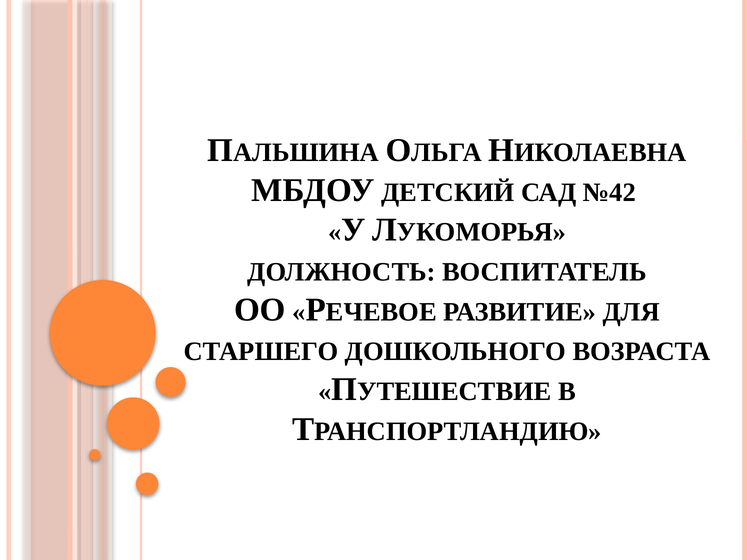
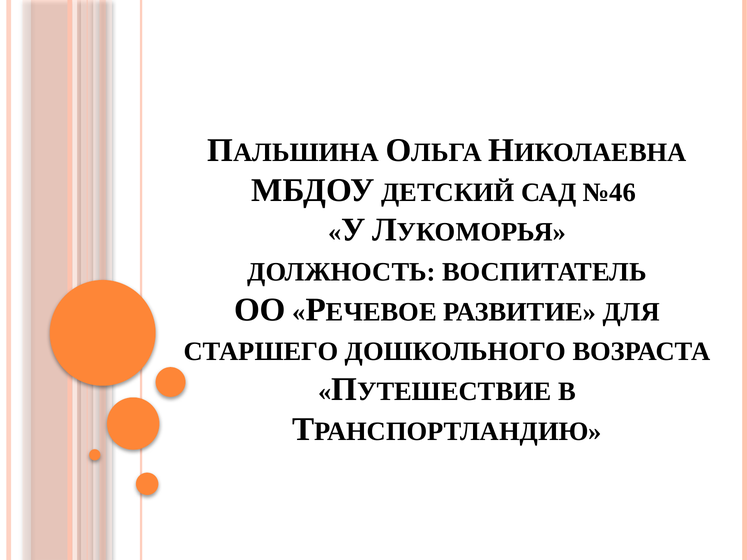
№42: №42 -> №46
